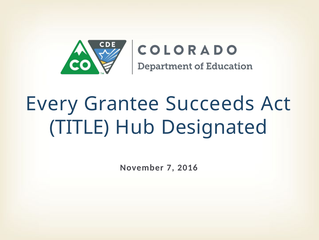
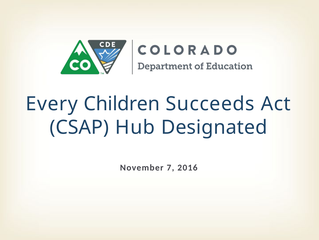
Grantee: Grantee -> Children
TITLE: TITLE -> CSAP
